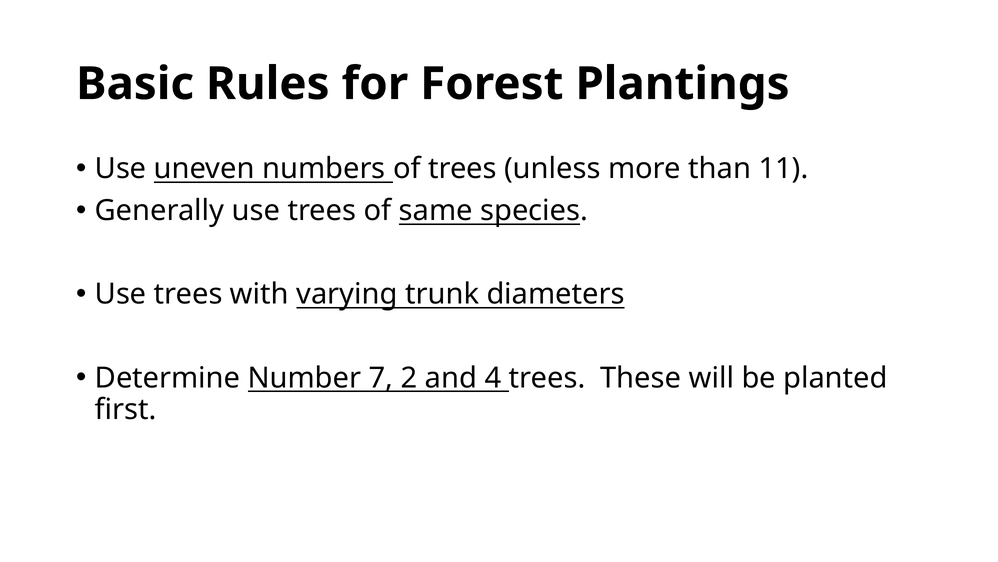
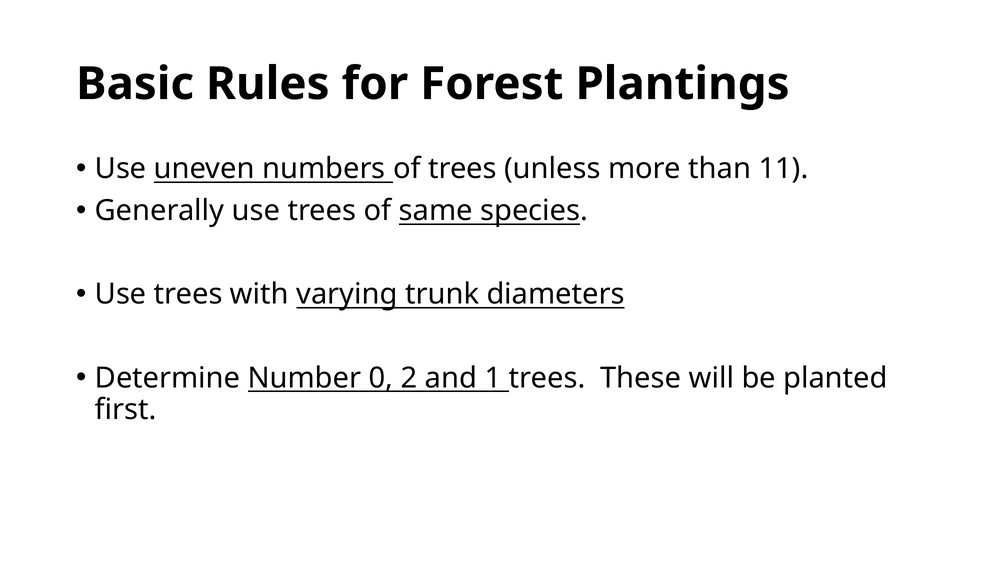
7: 7 -> 0
4: 4 -> 1
